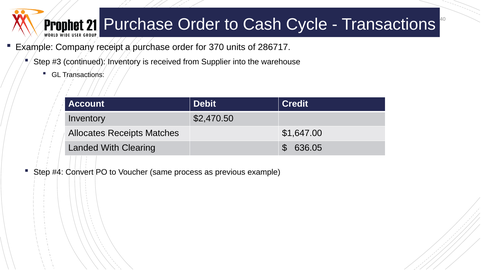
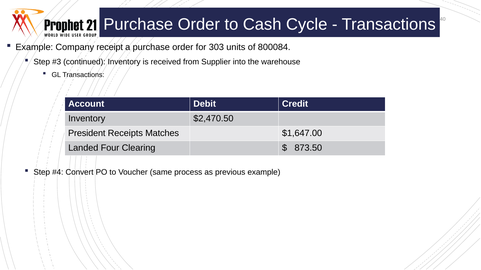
370: 370 -> 303
286717: 286717 -> 800084
Allocates: Allocates -> President
With: With -> Four
636.05: 636.05 -> 873.50
